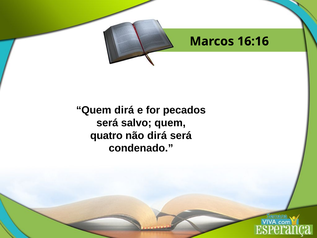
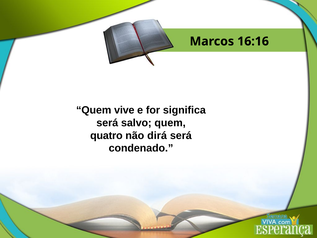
Quem dirá: dirá -> vive
pecados: pecados -> significa
